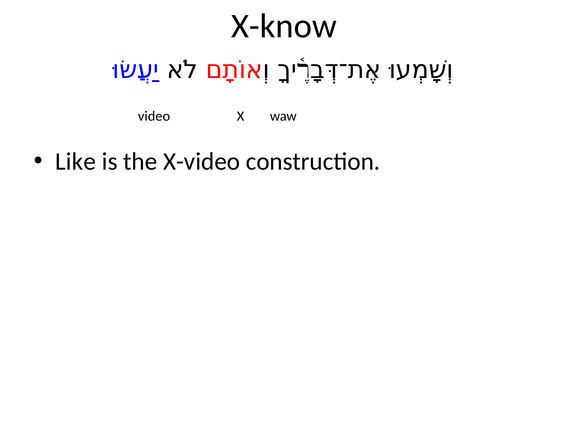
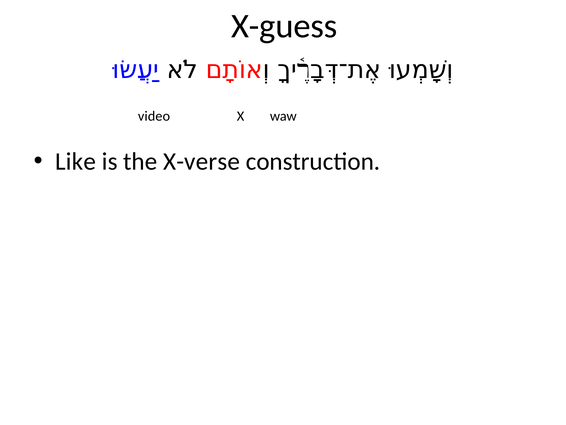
X-know: X-know -> X-guess
X-video: X-video -> X-verse
